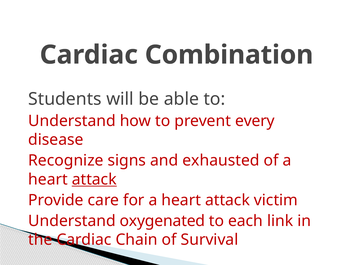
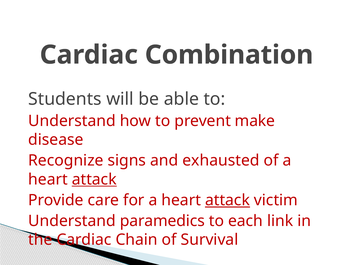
every: every -> make
attack at (227, 200) underline: none -> present
oxygenated: oxygenated -> paramedics
